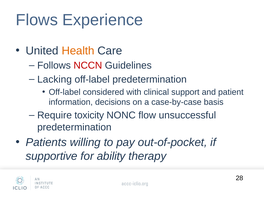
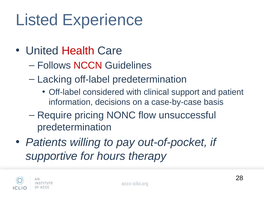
Flows: Flows -> Listed
Health colour: orange -> red
toxicity: toxicity -> pricing
ability: ability -> hours
